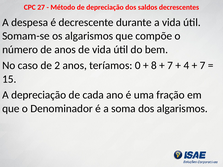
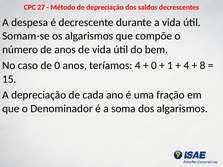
de 2: 2 -> 0
teríamos 0: 0 -> 4
8 at (154, 66): 8 -> 0
7 at (170, 66): 7 -> 1
7 at (203, 66): 7 -> 8
